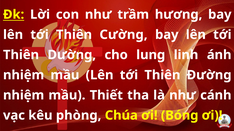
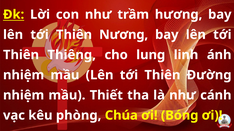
Cường: Cường -> Nương
Dường: Dường -> Thiêng
